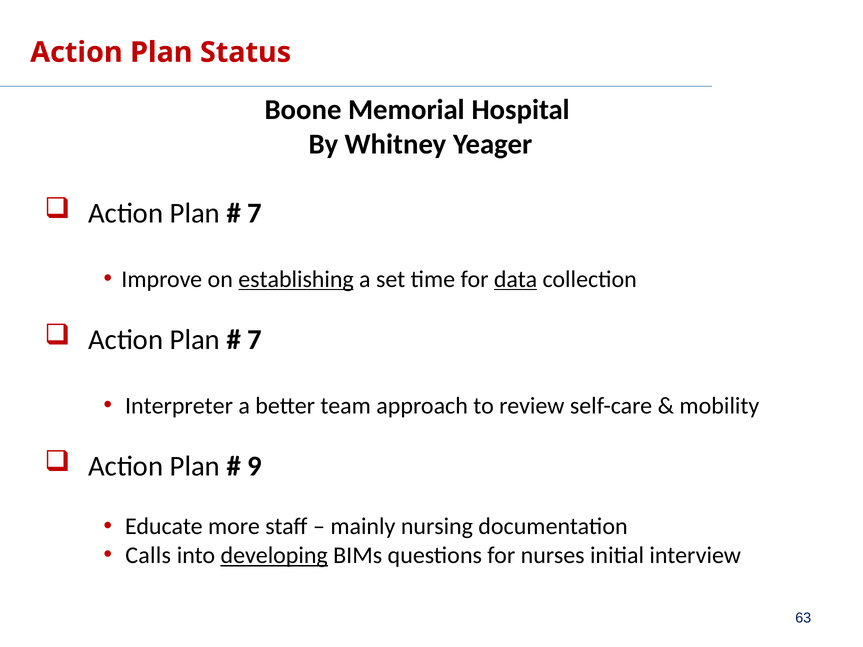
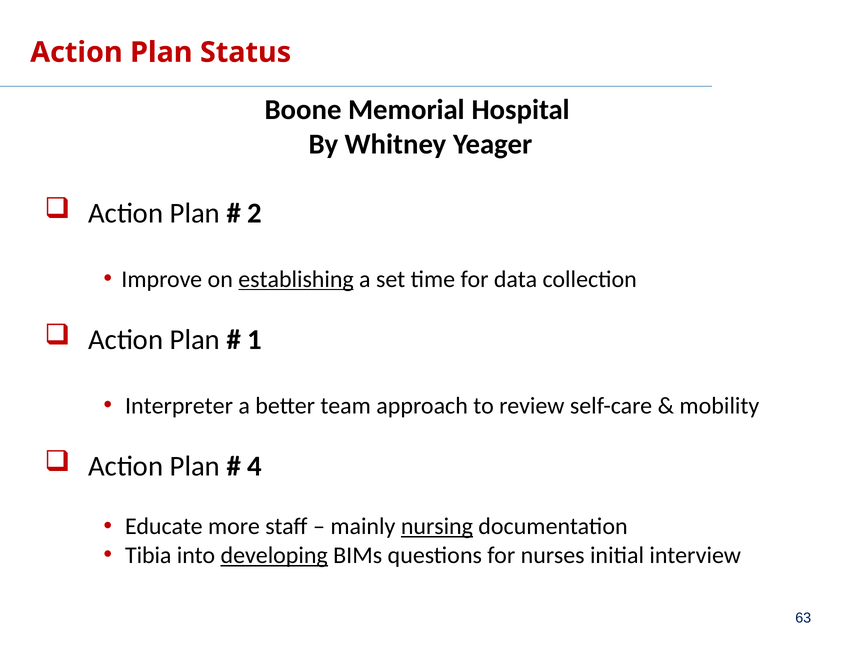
7 at (255, 213): 7 -> 2
data underline: present -> none
7 at (255, 340): 7 -> 1
9: 9 -> 4
nursing underline: none -> present
Calls: Calls -> Tibia
